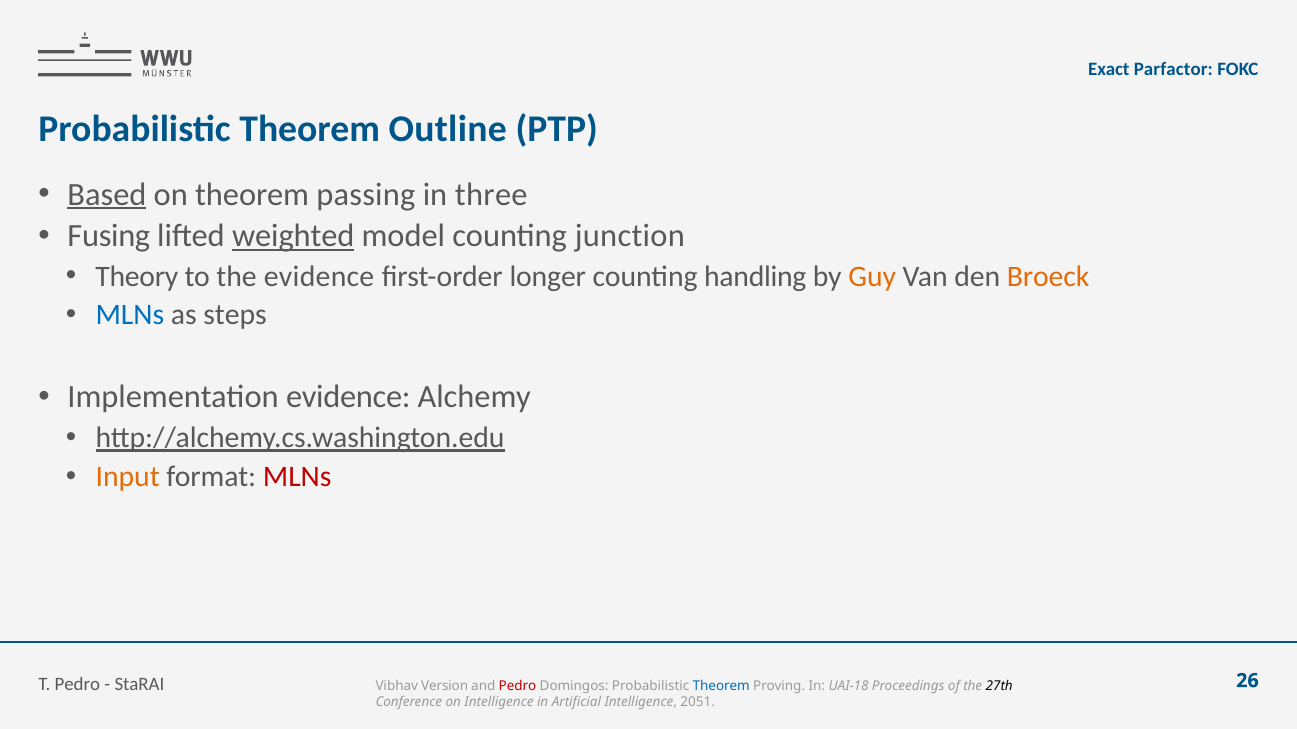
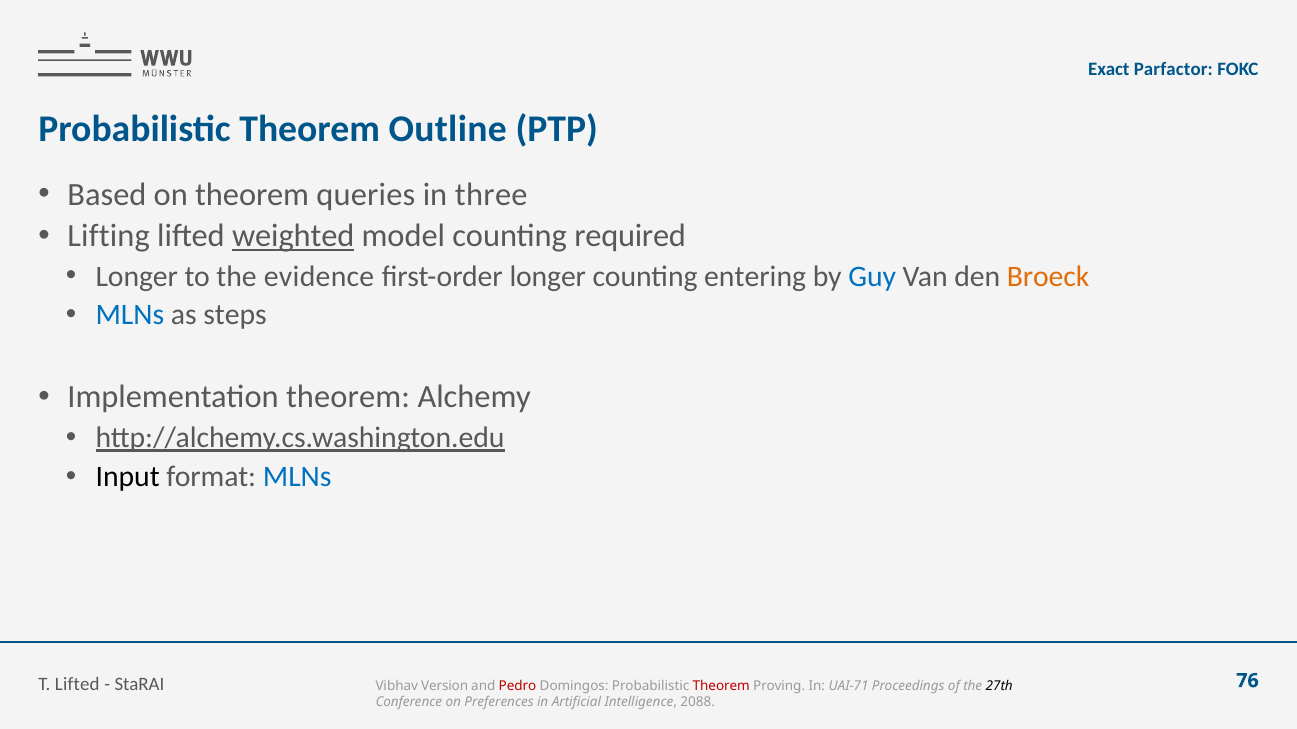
Based underline: present -> none
passing: passing -> queries
Fusing: Fusing -> Lifting
junction: junction -> required
Theory at (137, 276): Theory -> Longer
handling: handling -> entering
Guy colour: orange -> blue
Implementation evidence: evidence -> theorem
Input colour: orange -> black
MLNs at (297, 477) colour: red -> blue
T Pedro: Pedro -> Lifted
26: 26 -> 76
Theorem at (721, 686) colour: blue -> red
UAI-18: UAI-18 -> UAI-71
on Intelligence: Intelligence -> Preferences
2051: 2051 -> 2088
